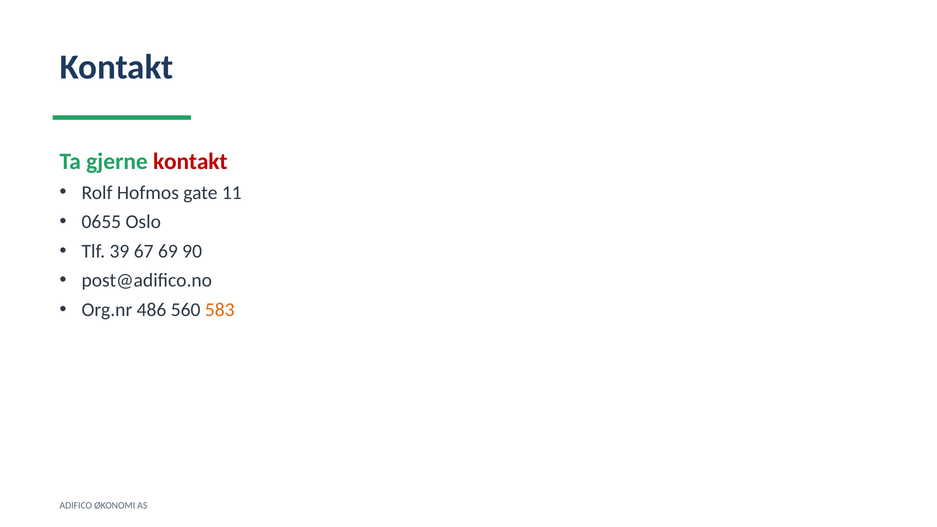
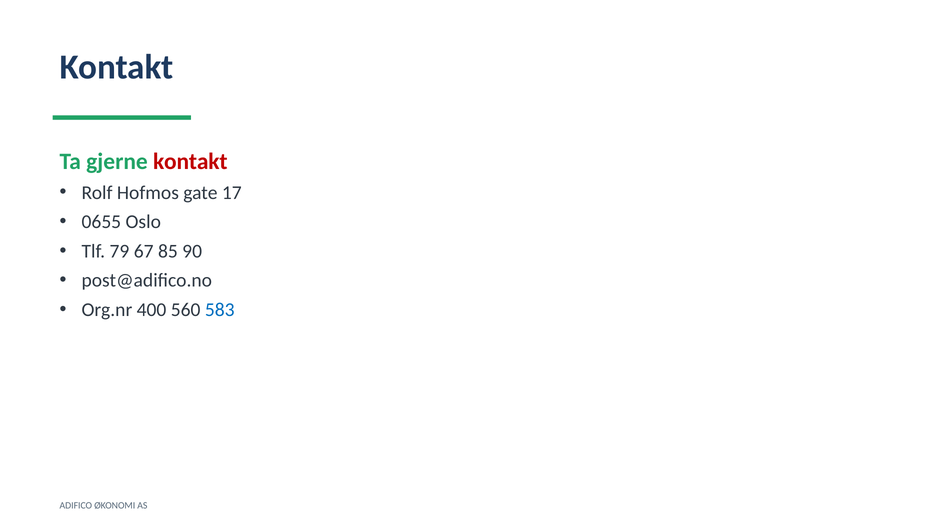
11: 11 -> 17
39: 39 -> 79
69: 69 -> 85
486: 486 -> 400
583 colour: orange -> blue
